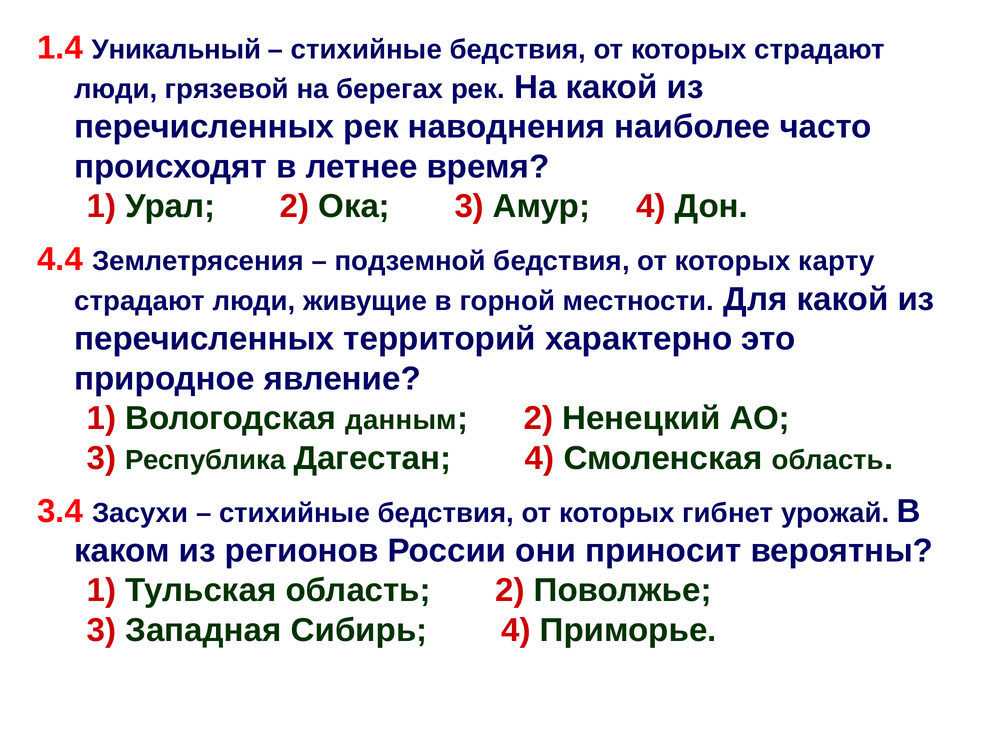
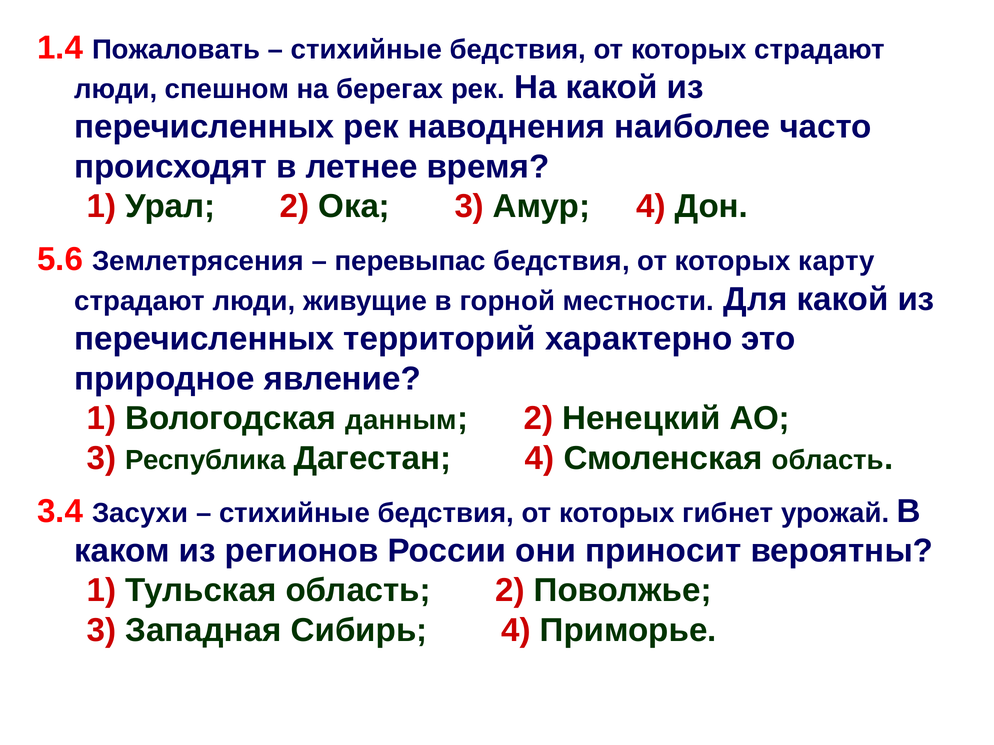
Уникальный: Уникальный -> Пожаловать
грязевой: грязевой -> спешном
4.4: 4.4 -> 5.6
подземной: подземной -> перевыпас
